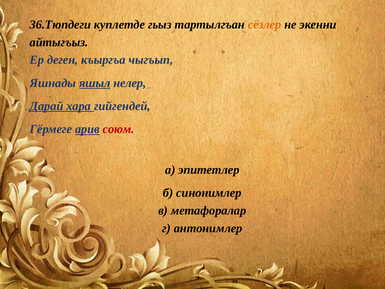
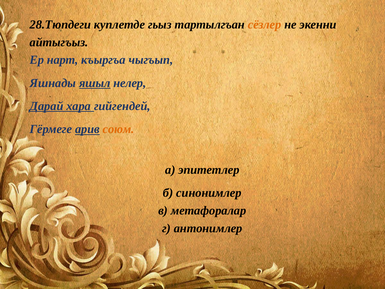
36.Тюпдеги: 36.Тюпдеги -> 28.Тюпдеги
деген: деген -> нарт
союм colour: red -> orange
